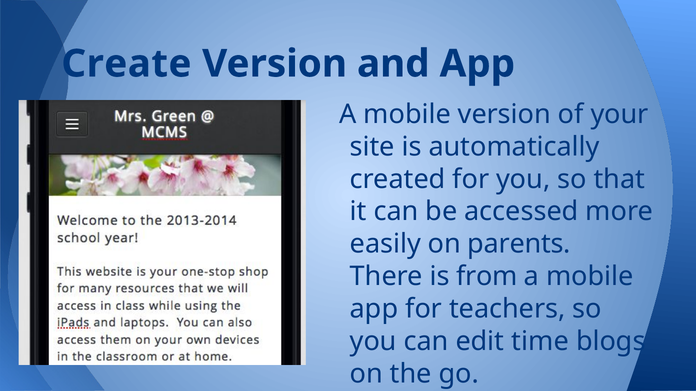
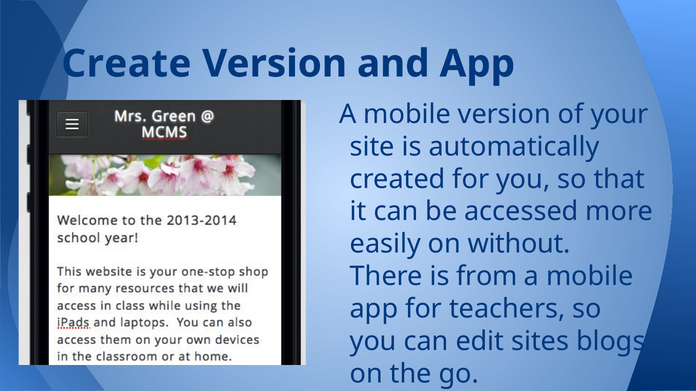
parents: parents -> without
time: time -> sites
